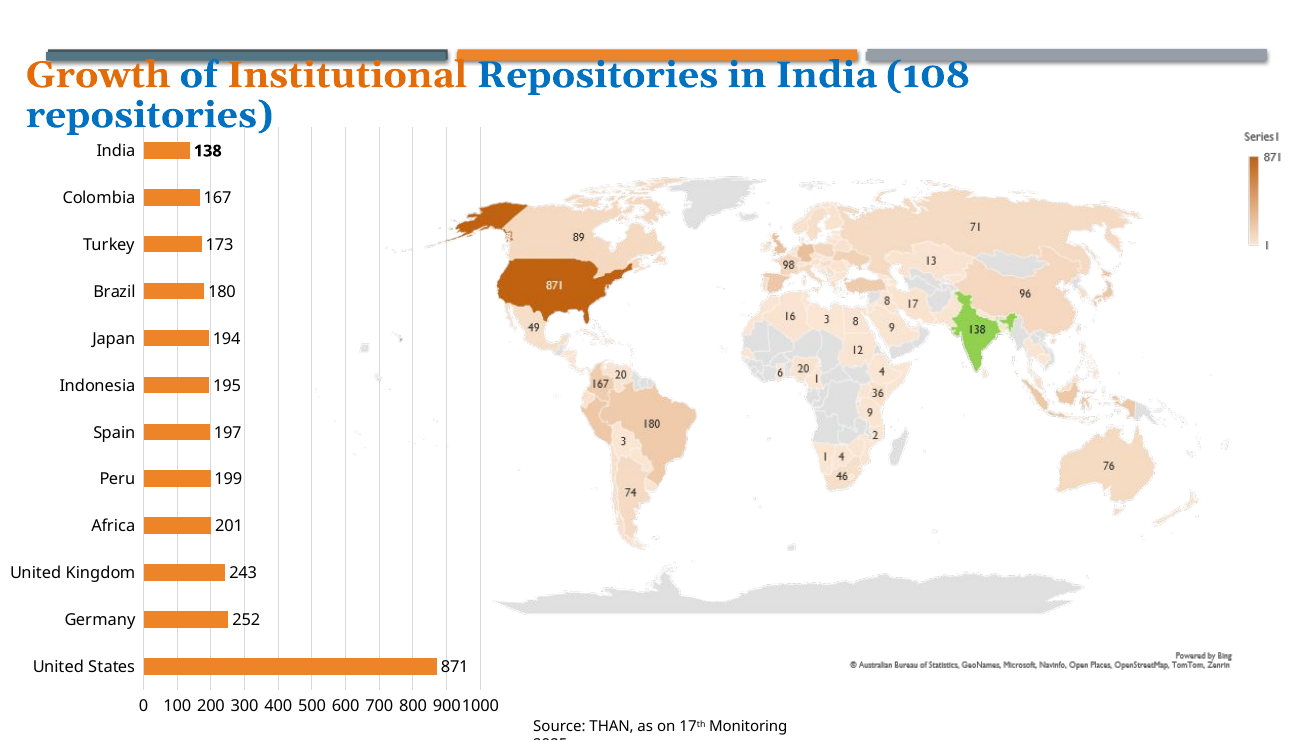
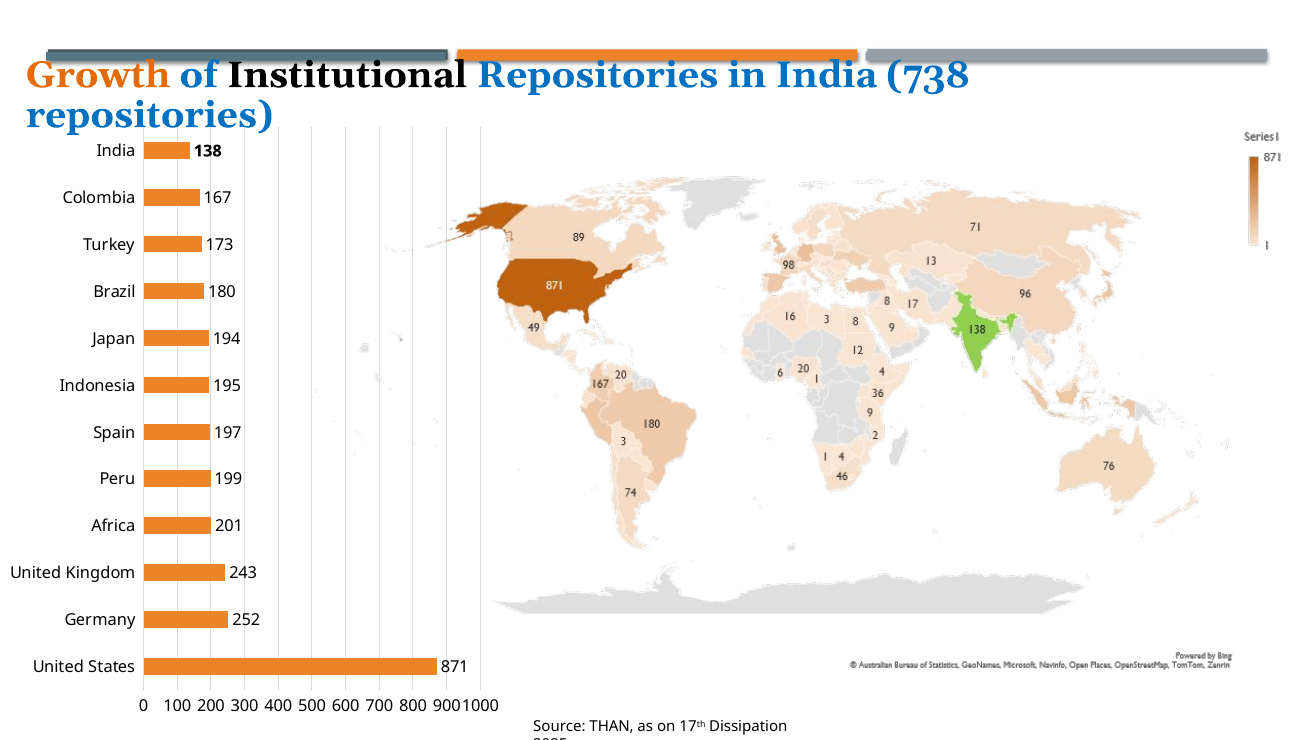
Institutional colour: orange -> black
108: 108 -> 738
Monitoring: Monitoring -> Dissipation
